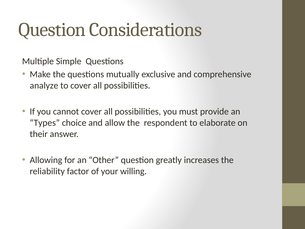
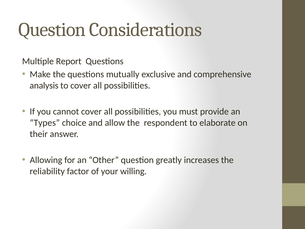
Simple: Simple -> Report
analyze: analyze -> analysis
